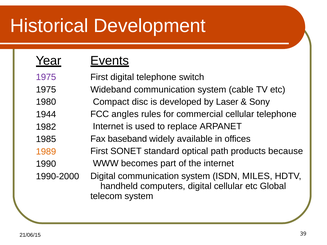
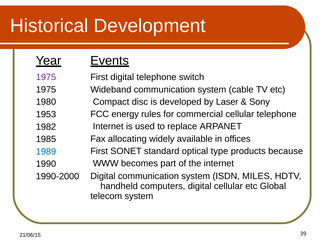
angles: angles -> energy
1944: 1944 -> 1953
baseband: baseband -> allocating
path: path -> type
1989 colour: orange -> blue
